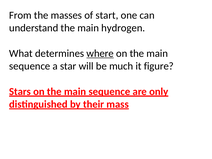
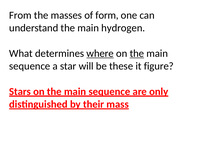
start: start -> form
the at (137, 53) underline: none -> present
much: much -> these
